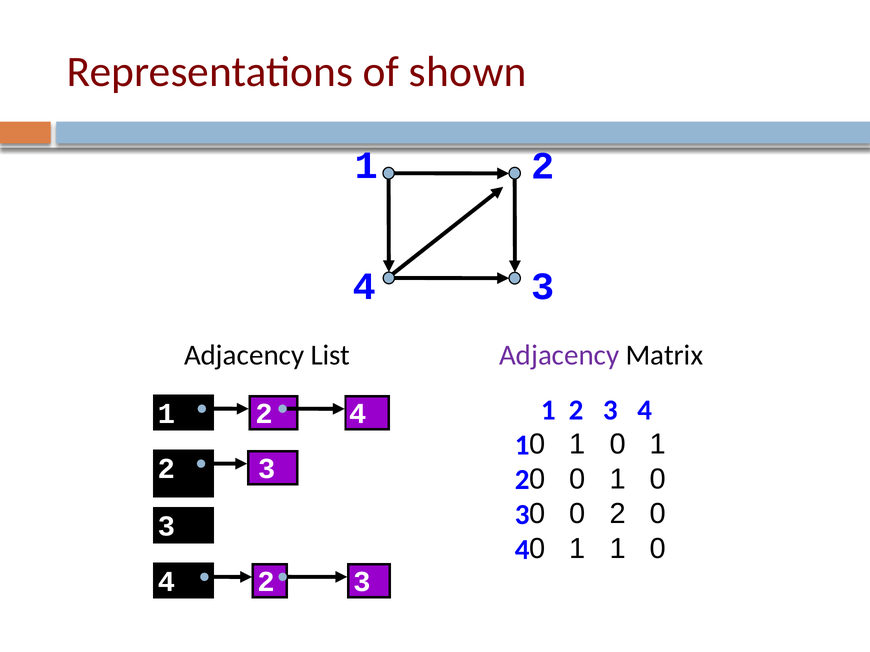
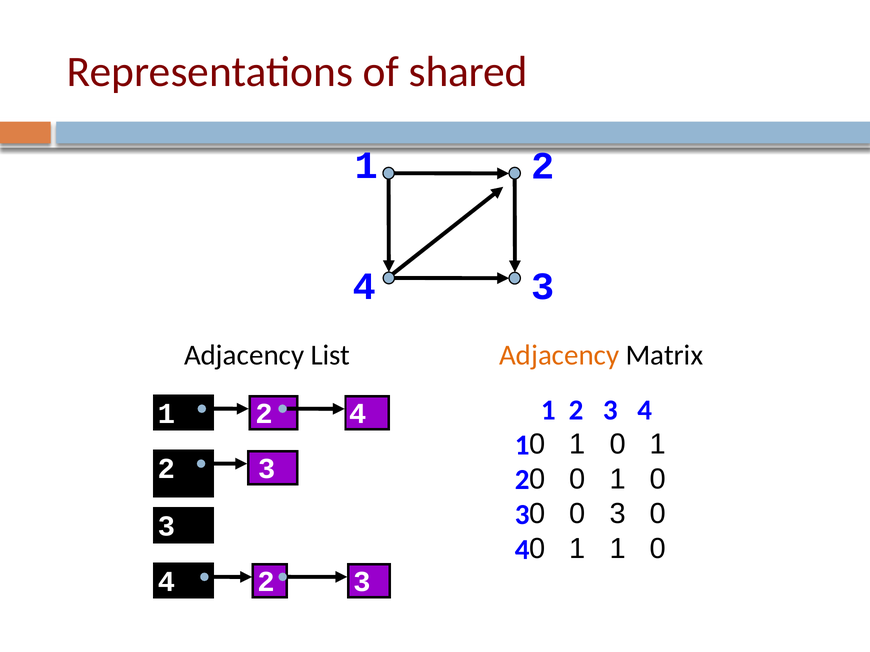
shown: shown -> shared
Adjacency at (559, 356) colour: purple -> orange
0 2: 2 -> 3
